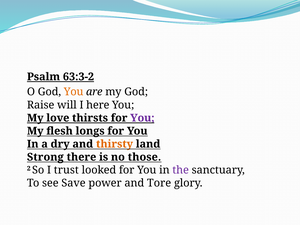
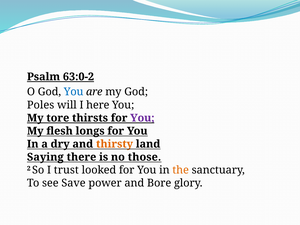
63:3-2: 63:3-2 -> 63:0-2
You at (74, 92) colour: orange -> blue
Raise: Raise -> Poles
love: love -> tore
Strong: Strong -> Saying
the colour: purple -> orange
Tore: Tore -> Bore
